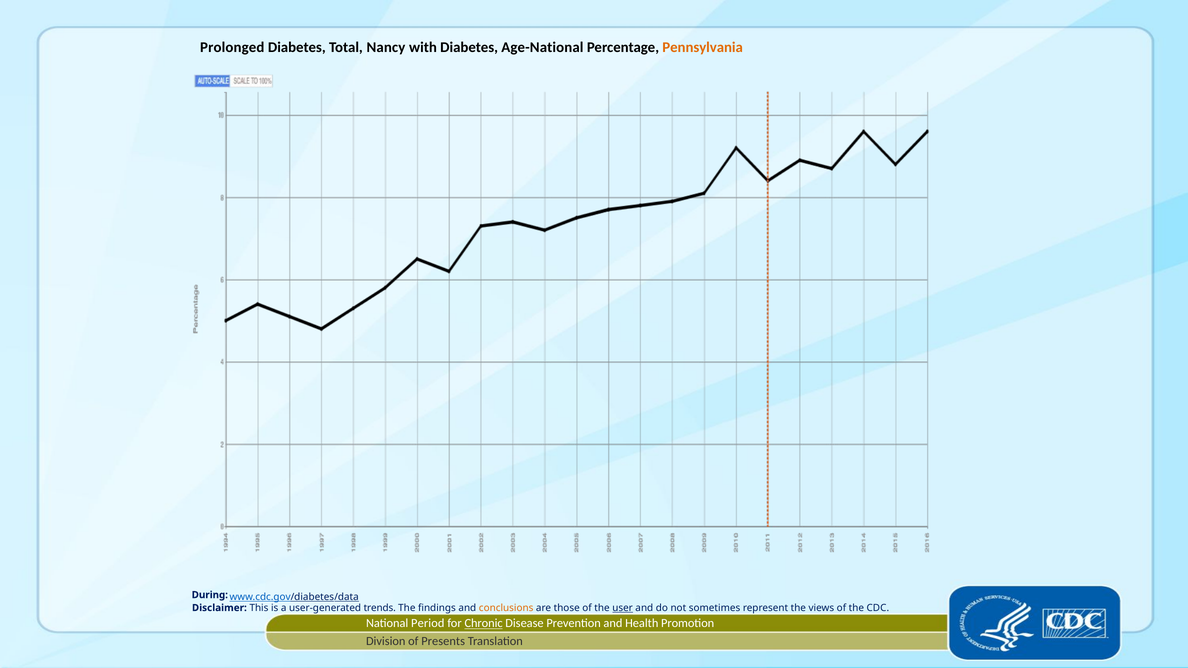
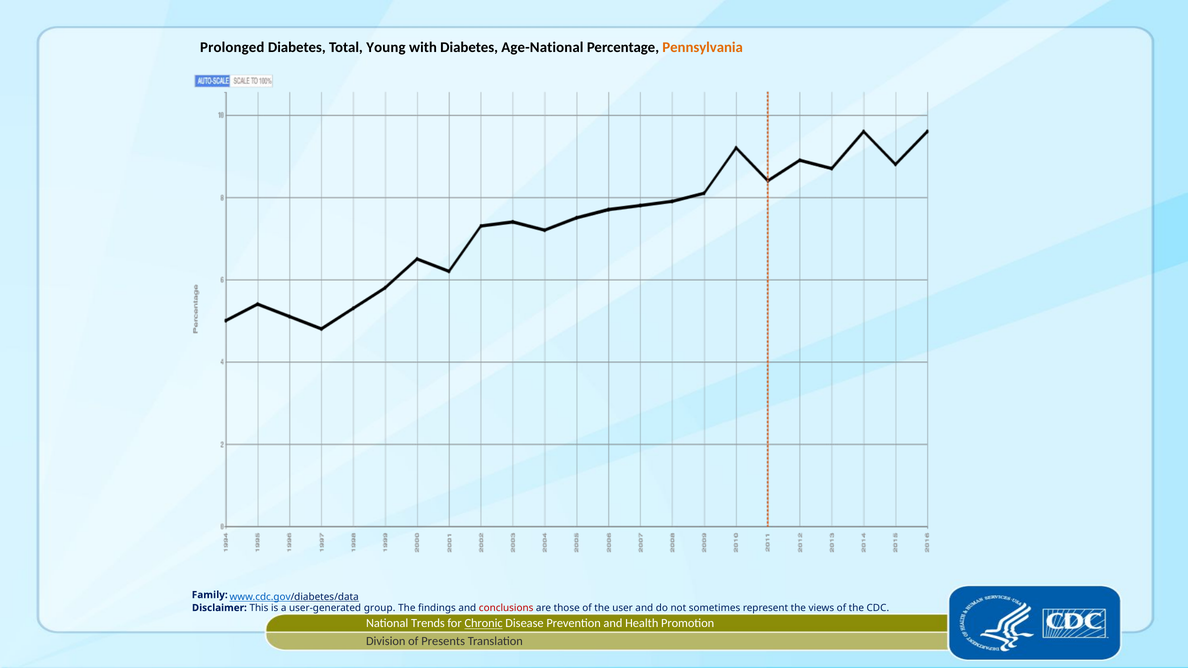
Nancy: Nancy -> Young
During: During -> Family
trends: trends -> group
conclusions colour: orange -> red
user underline: present -> none
Period: Period -> Trends
